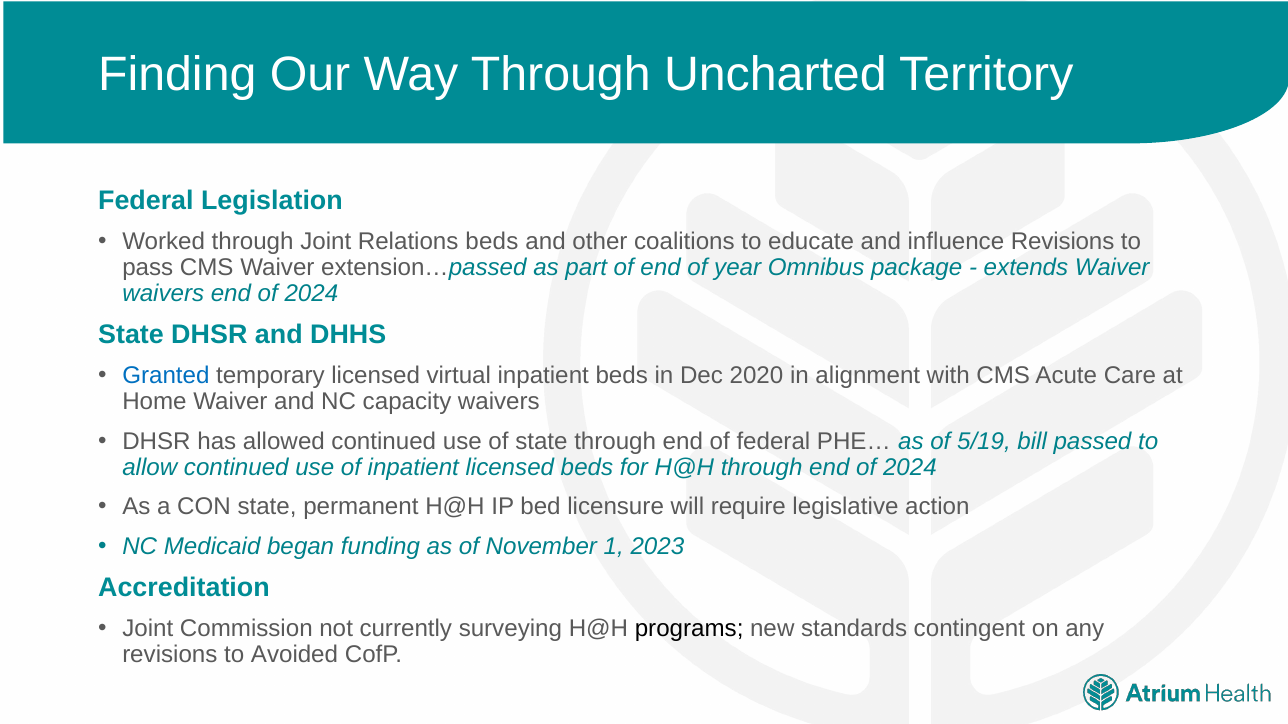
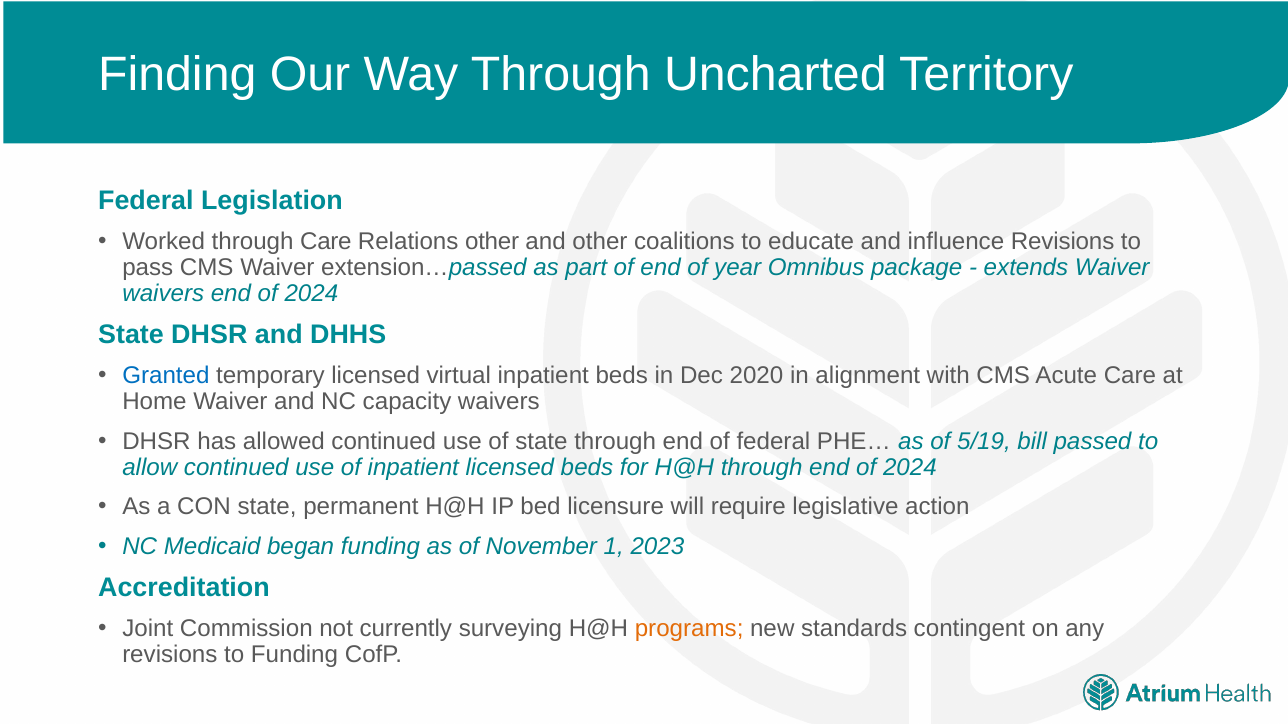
through Joint: Joint -> Care
Relations beds: beds -> other
programs colour: black -> orange
to Avoided: Avoided -> Funding
